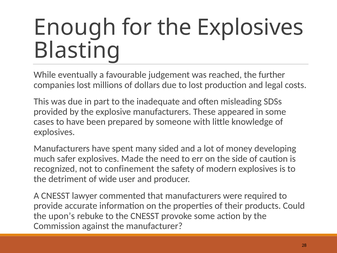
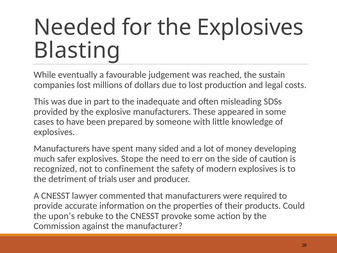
Enough: Enough -> Needed
further: further -> sustain
Made: Made -> Stope
wide: wide -> trials
